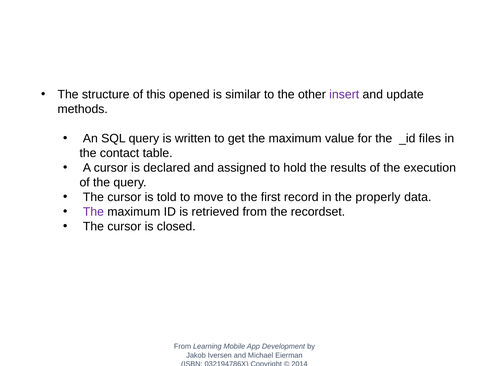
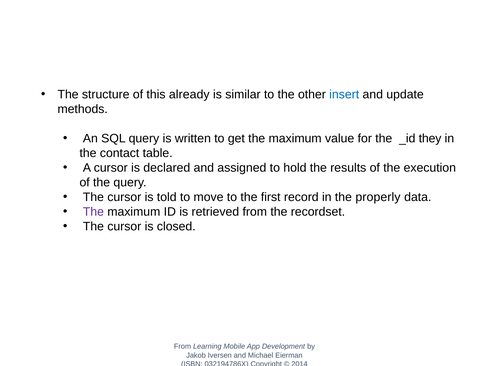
opened: opened -> already
insert colour: purple -> blue
files: files -> they
